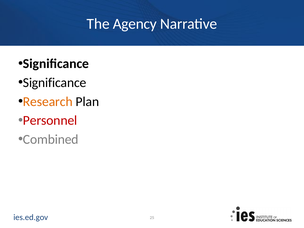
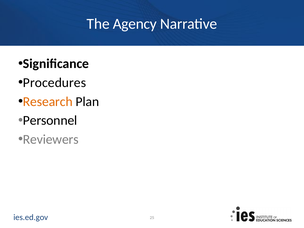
Significance at (55, 83): Significance -> Procedures
Personnel colour: red -> black
Combined: Combined -> Reviewers
